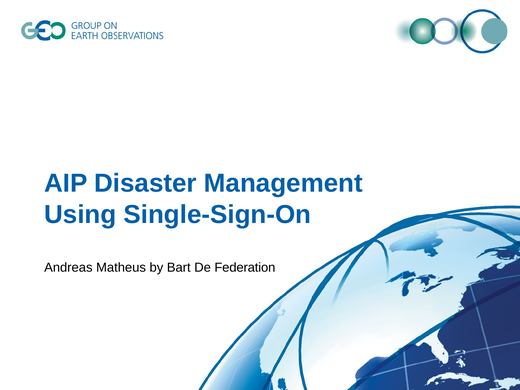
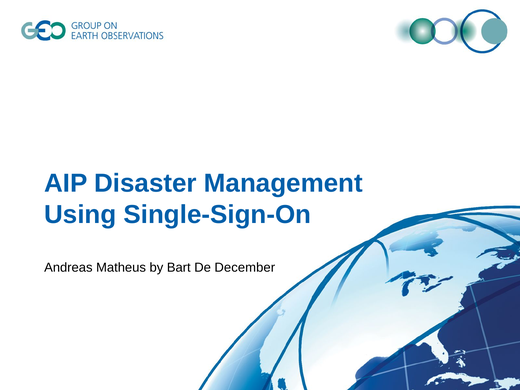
Federation: Federation -> December
